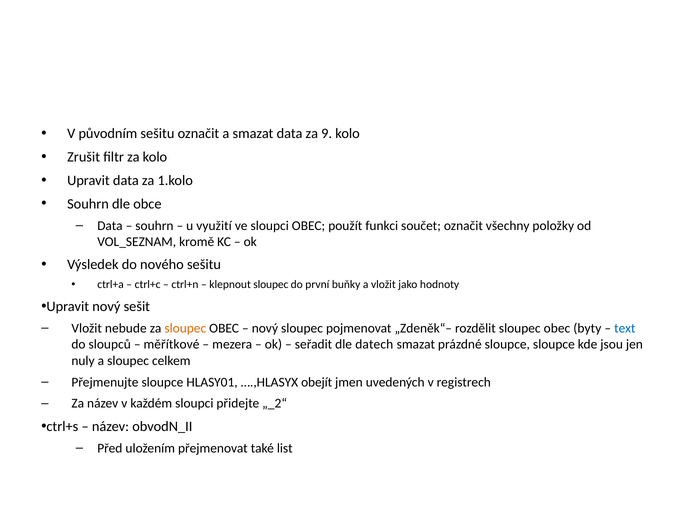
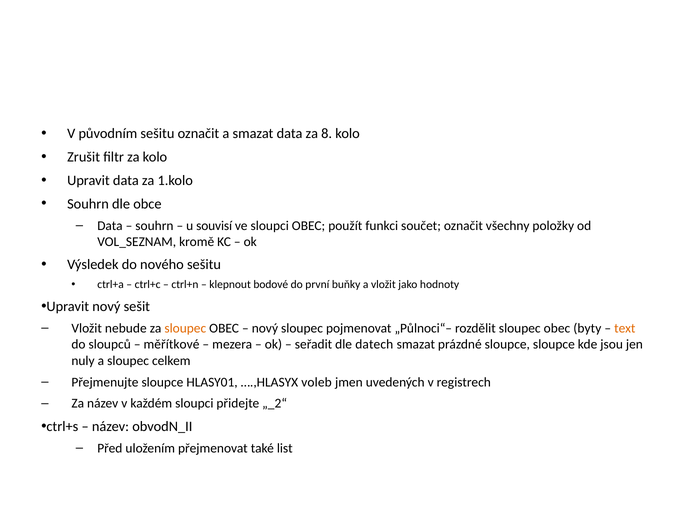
9: 9 -> 8
využití: využití -> souvisí
klepnout sloupec: sloupec -> bodové
„Zdeněk“–: „Zdeněk“– -> „Půlnoci“–
text colour: blue -> orange
obejít: obejít -> voleb
